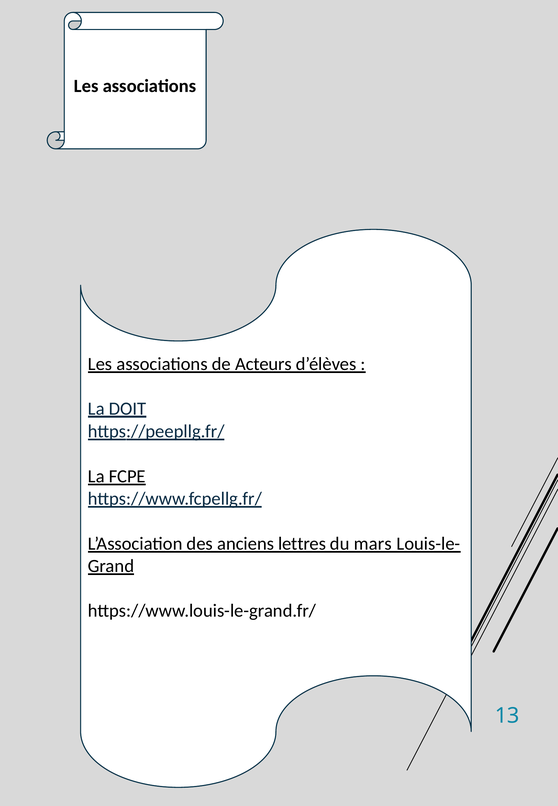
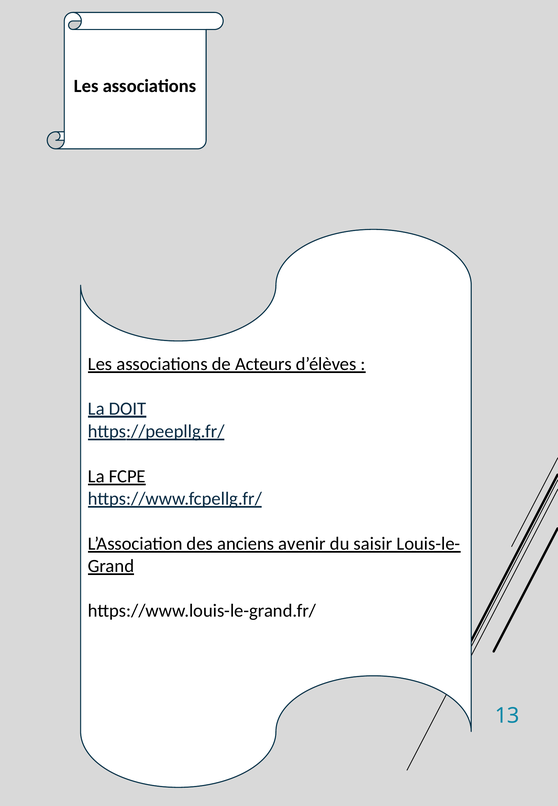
lettres: lettres -> avenir
mars: mars -> saisir
